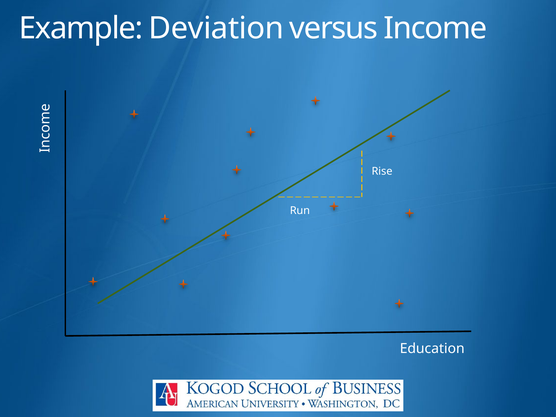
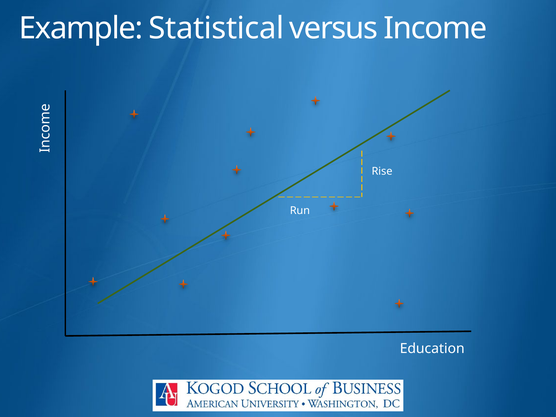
Deviation: Deviation -> Statistical
